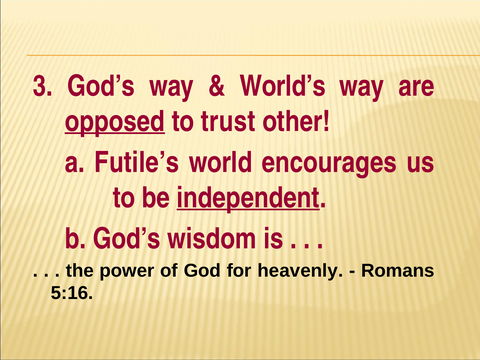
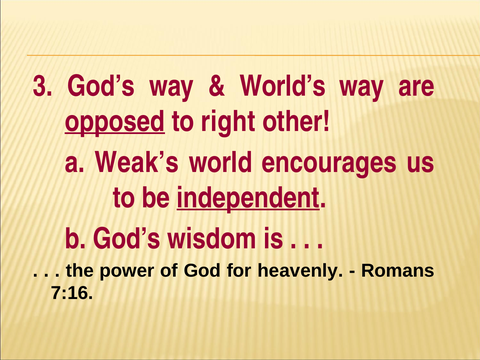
trust: trust -> right
Futile’s: Futile’s -> Weak’s
5:16: 5:16 -> 7:16
